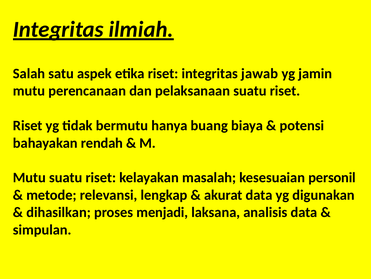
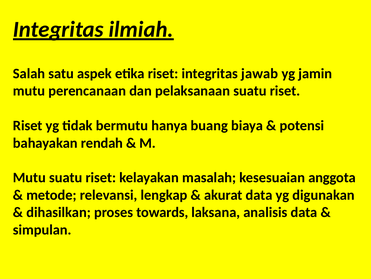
personil: personil -> anggota
menjadi: menjadi -> towards
